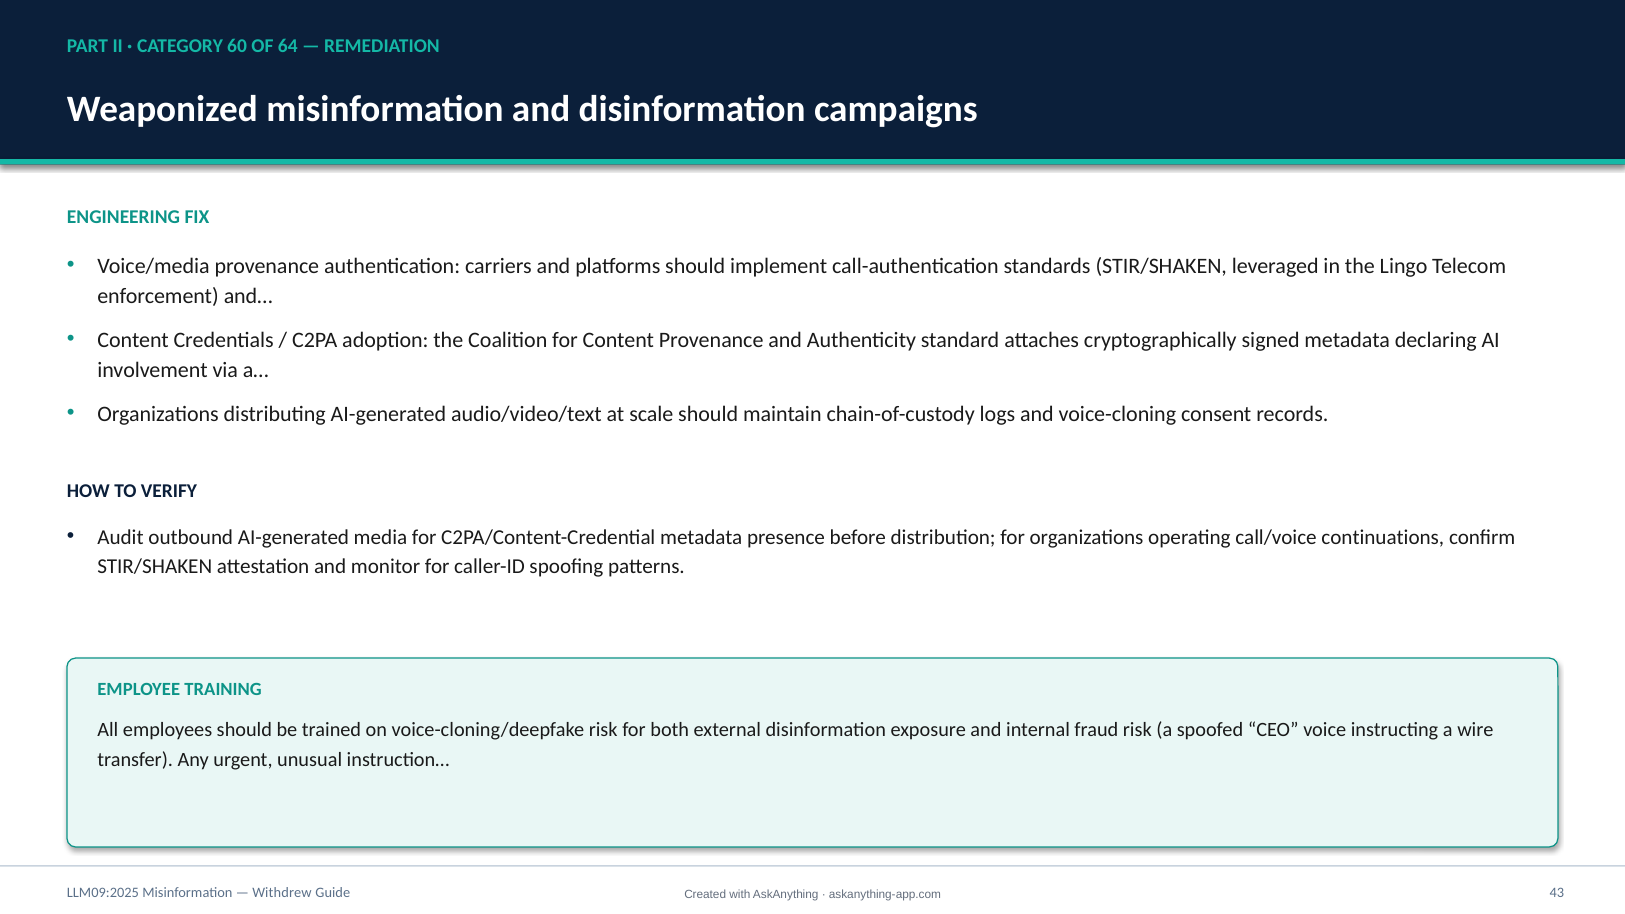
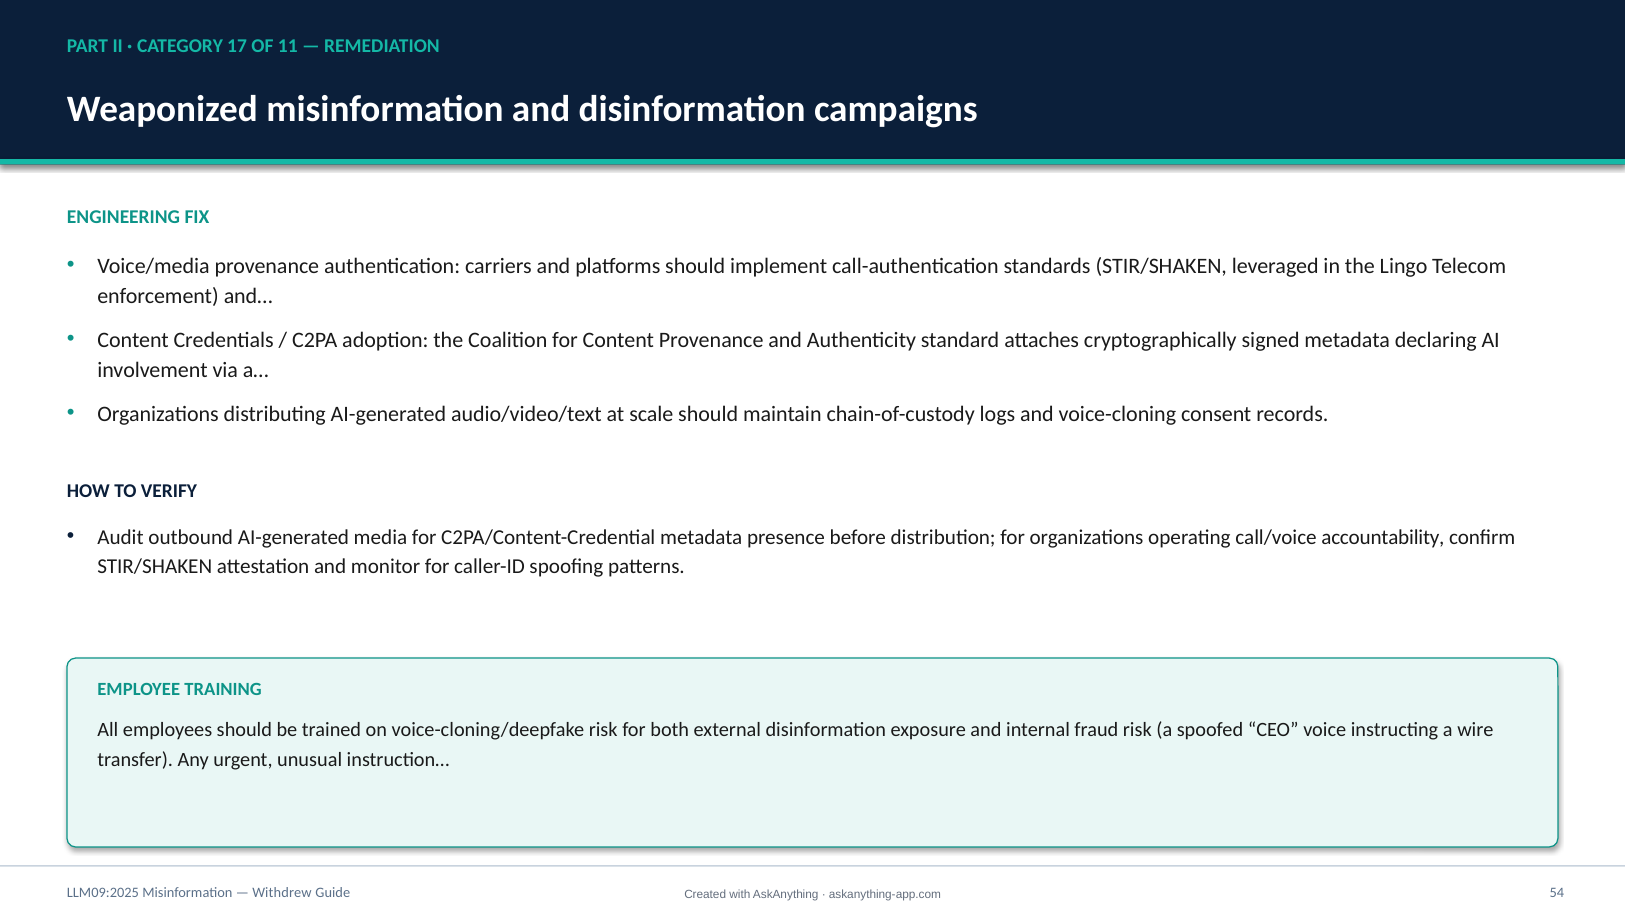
60: 60 -> 17
64: 64 -> 11
continuations: continuations -> accountability
43: 43 -> 54
